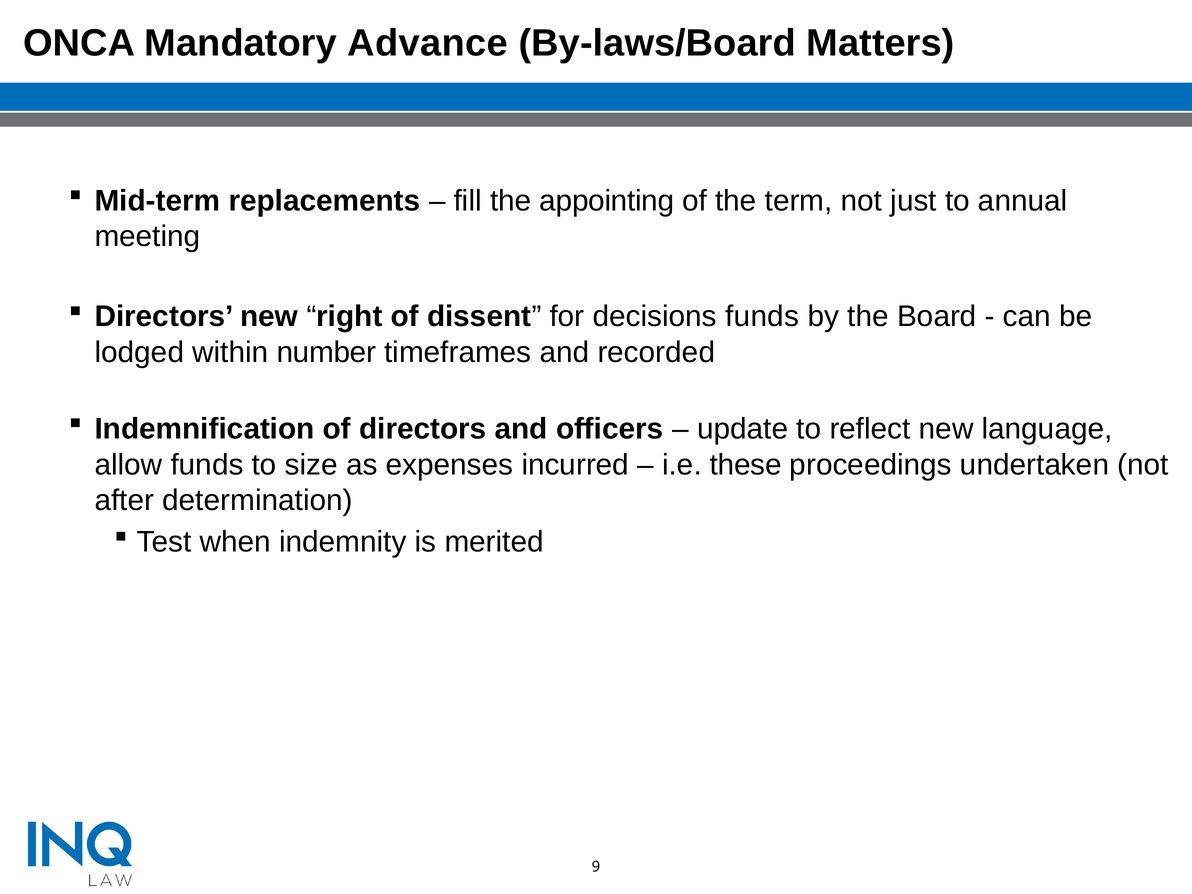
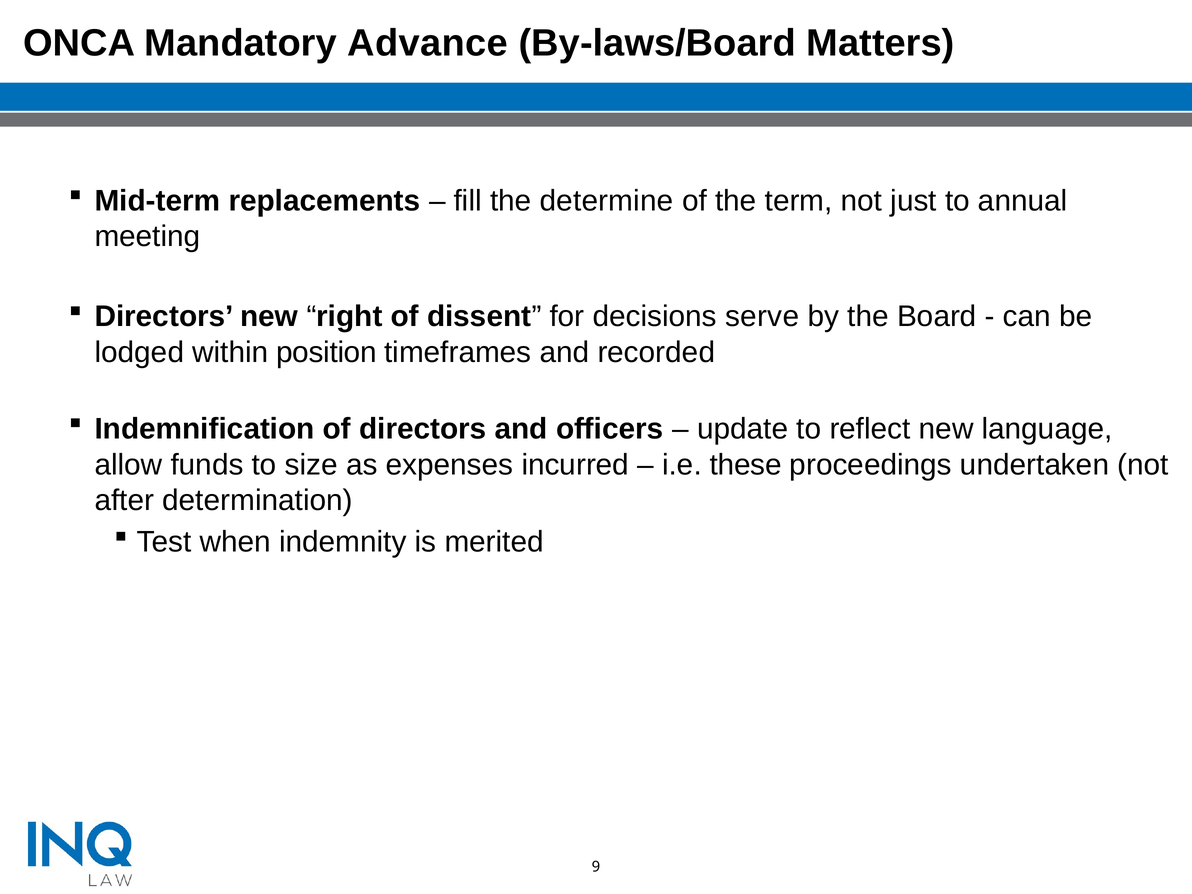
appointing: appointing -> determine
decisions funds: funds -> serve
number: number -> position
